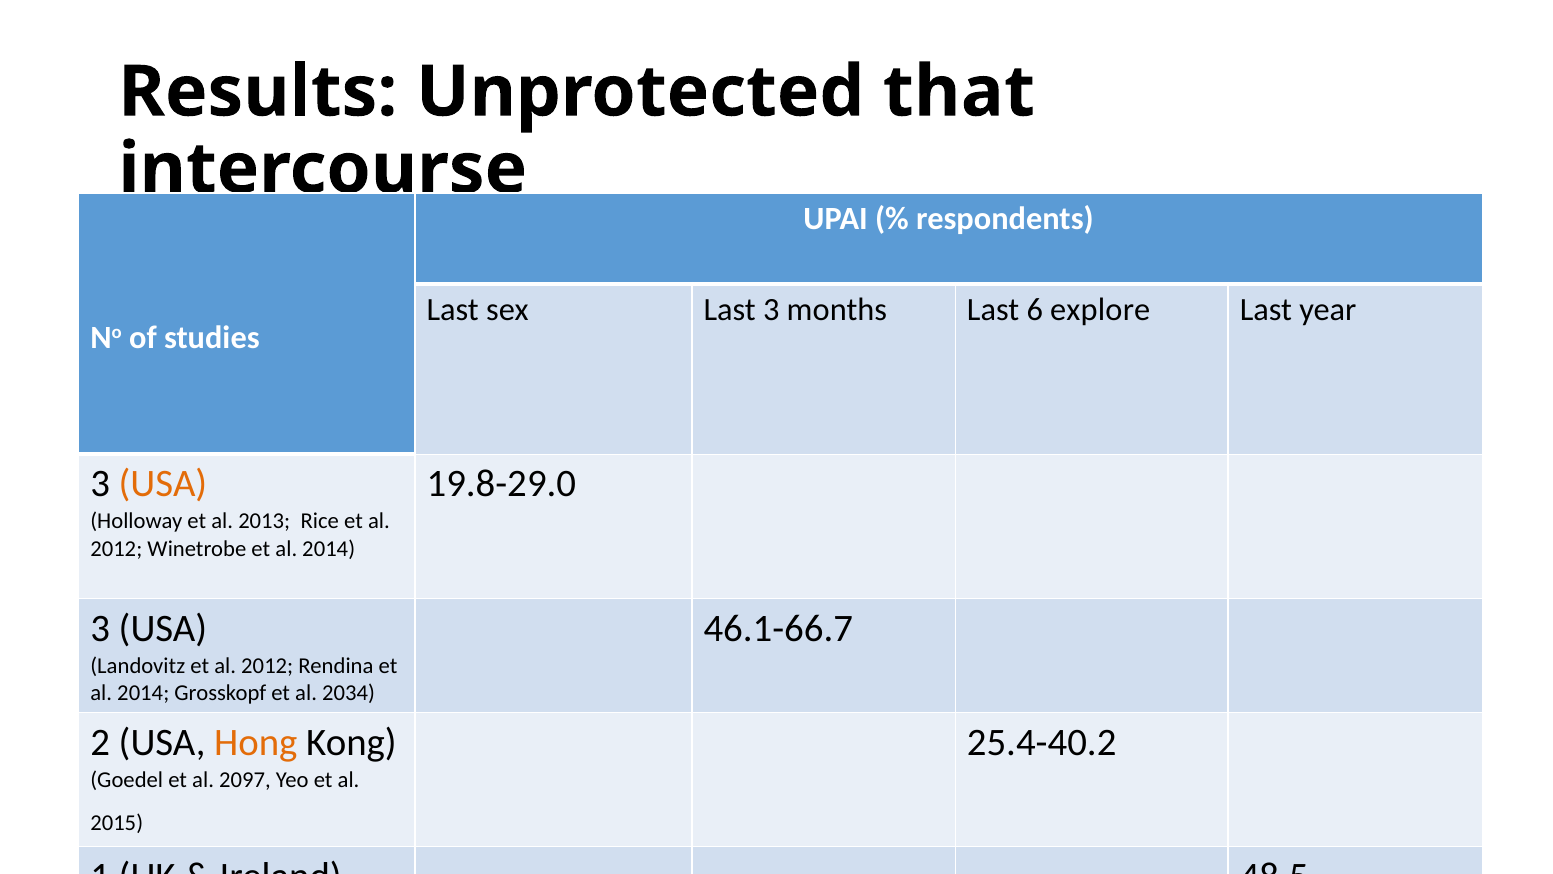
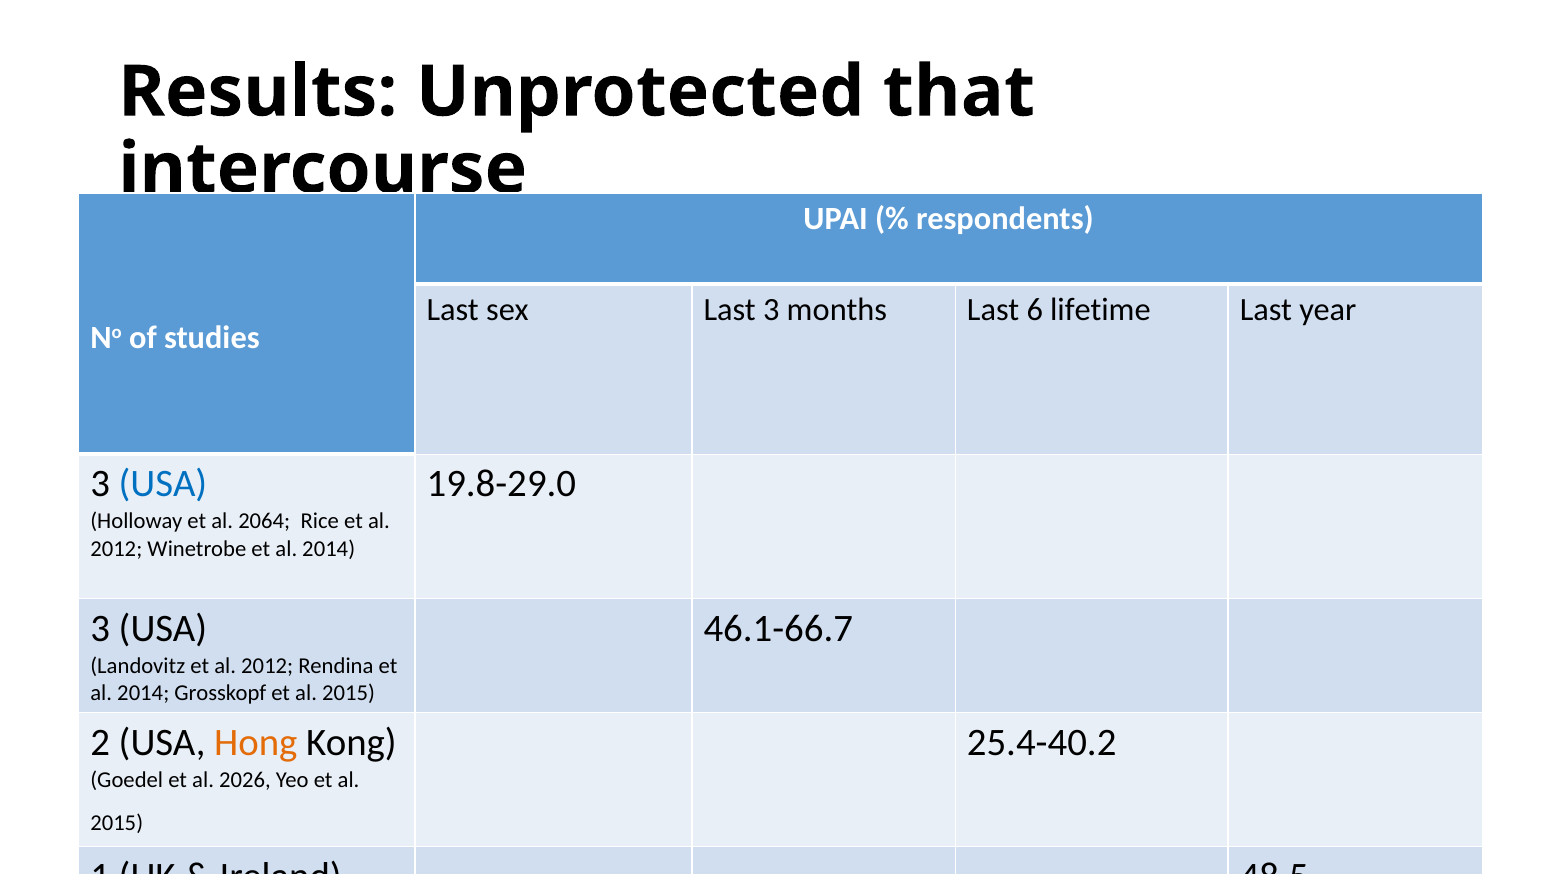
explore: explore -> lifetime
USA at (163, 484) colour: orange -> blue
2013: 2013 -> 2064
Grosskopf et al 2034: 2034 -> 2015
2097: 2097 -> 2026
